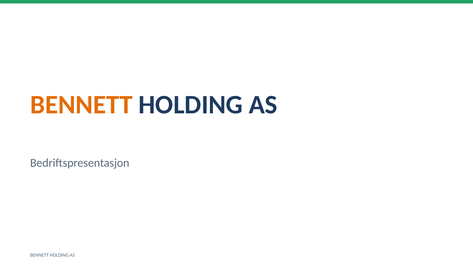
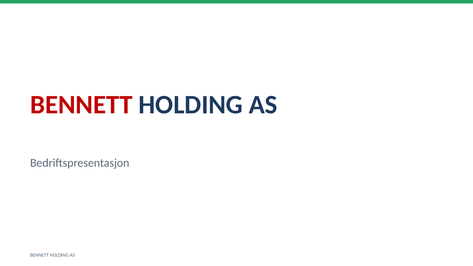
BENNETT at (81, 105) colour: orange -> red
